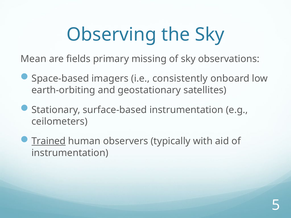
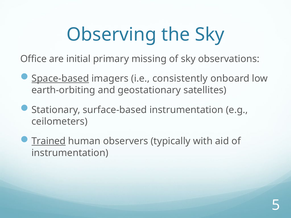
Mean: Mean -> Office
fields: fields -> initial
Space-based underline: none -> present
